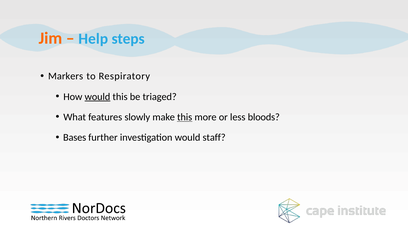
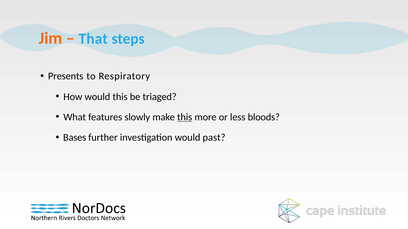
Help: Help -> That
Markers: Markers -> Presents
would at (97, 97) underline: present -> none
staff: staff -> past
